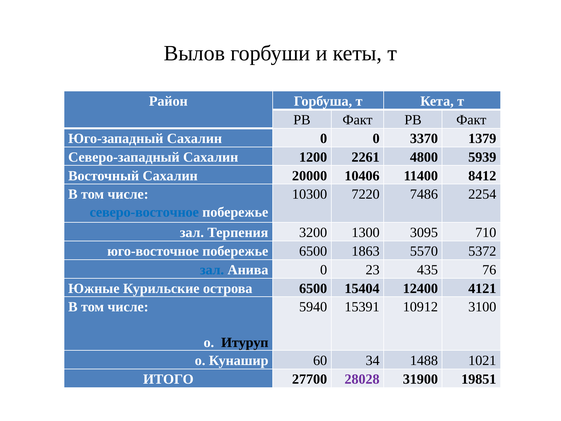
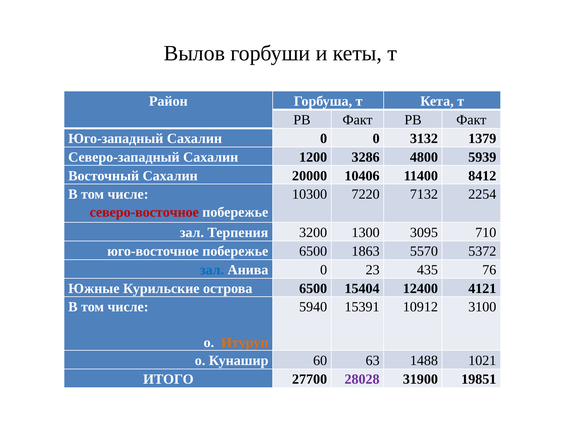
3370: 3370 -> 3132
2261: 2261 -> 3286
7486: 7486 -> 7132
северо-восточное colour: blue -> red
Итуруп colour: black -> orange
34: 34 -> 63
